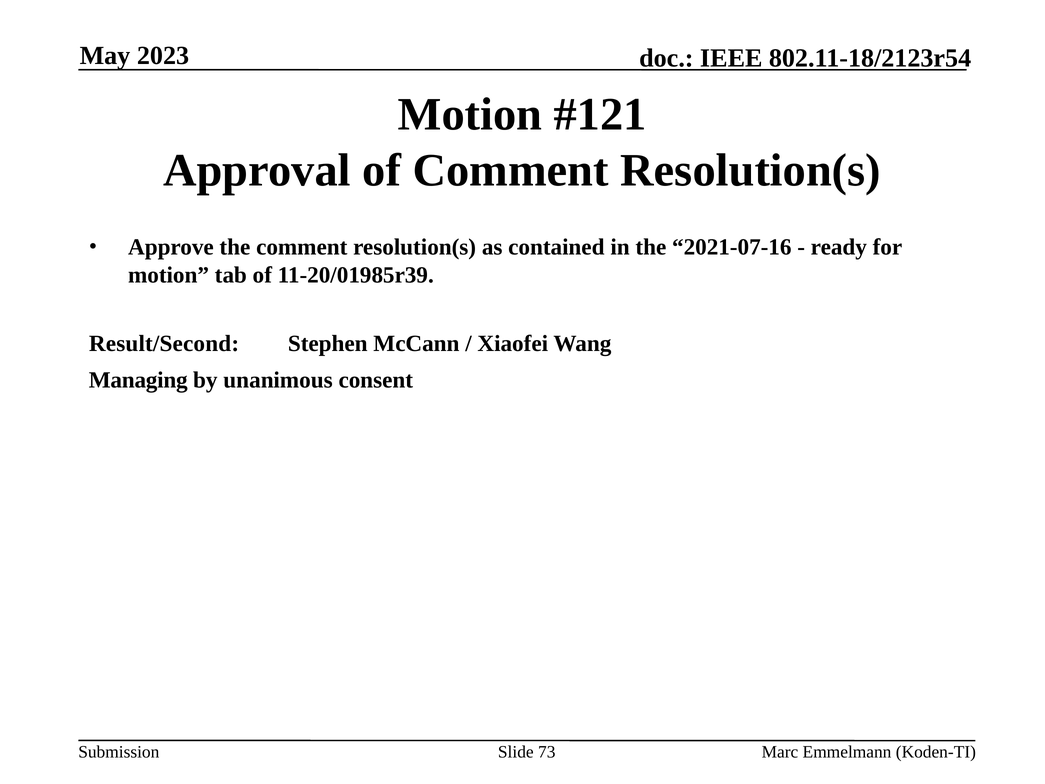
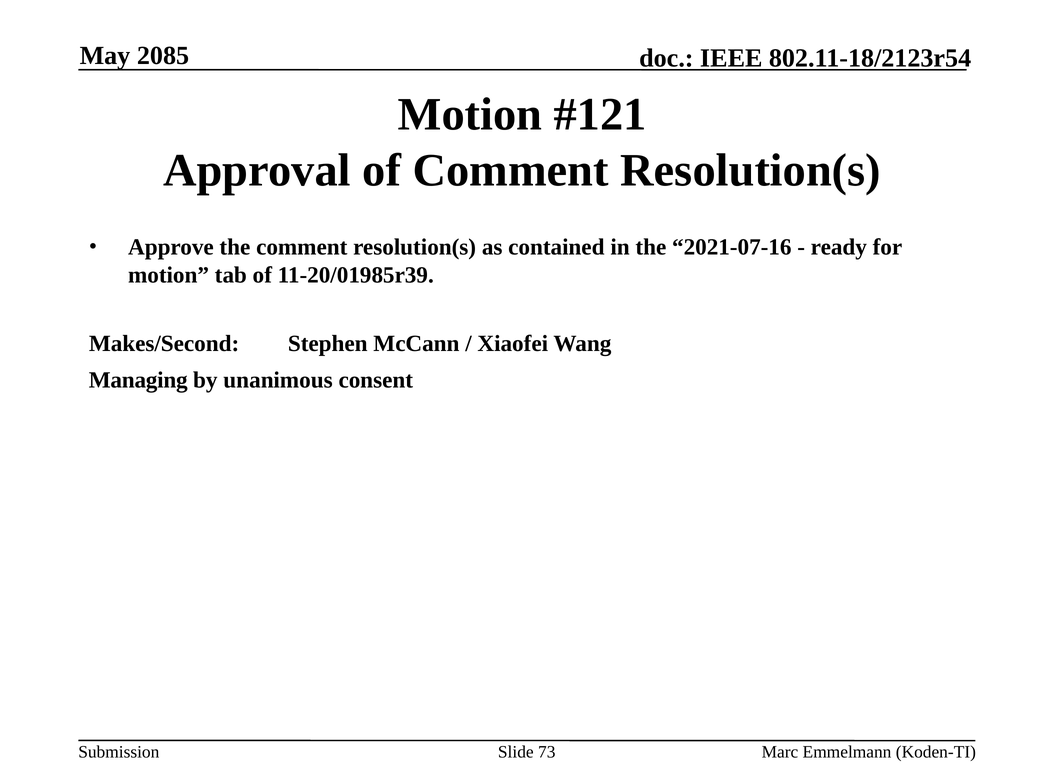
2023: 2023 -> 2085
Result/Second: Result/Second -> Makes/Second
